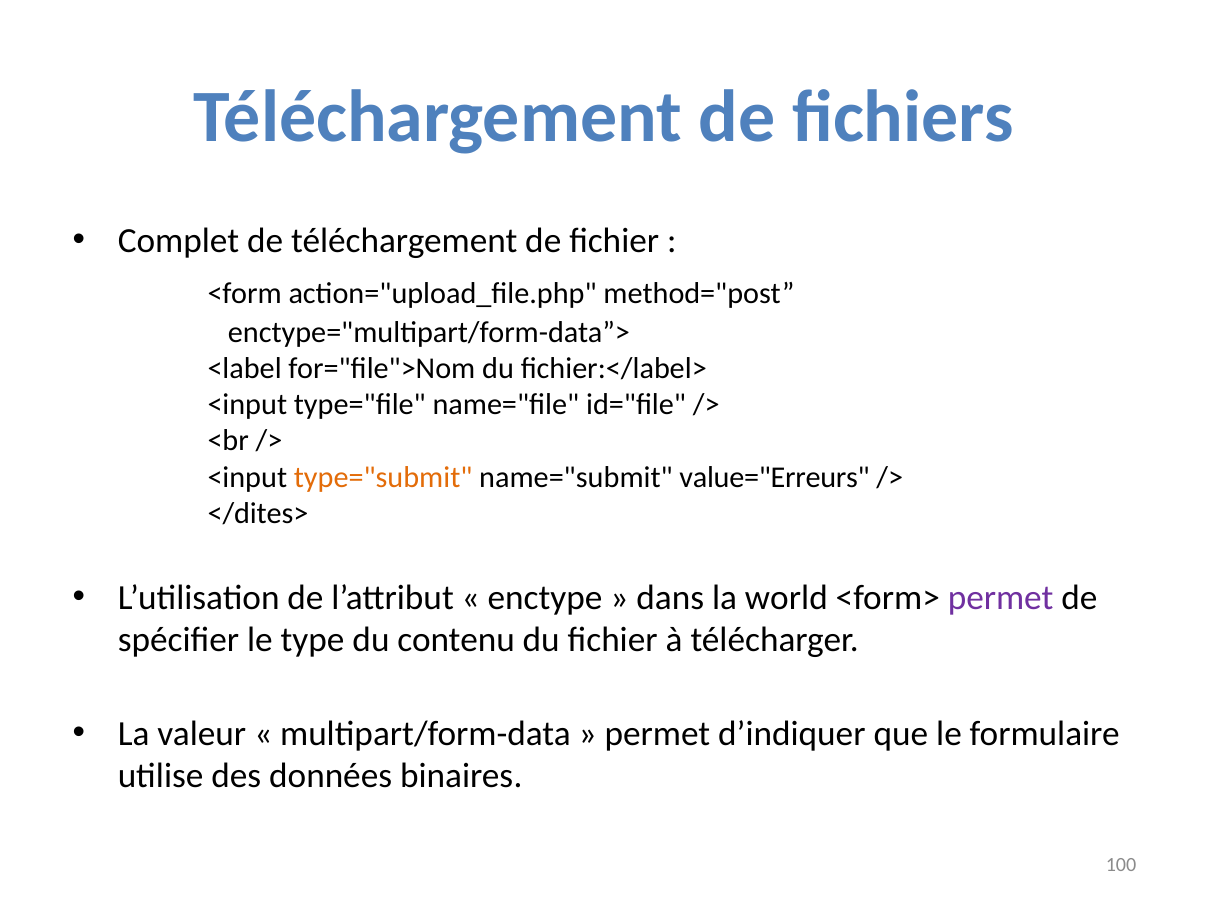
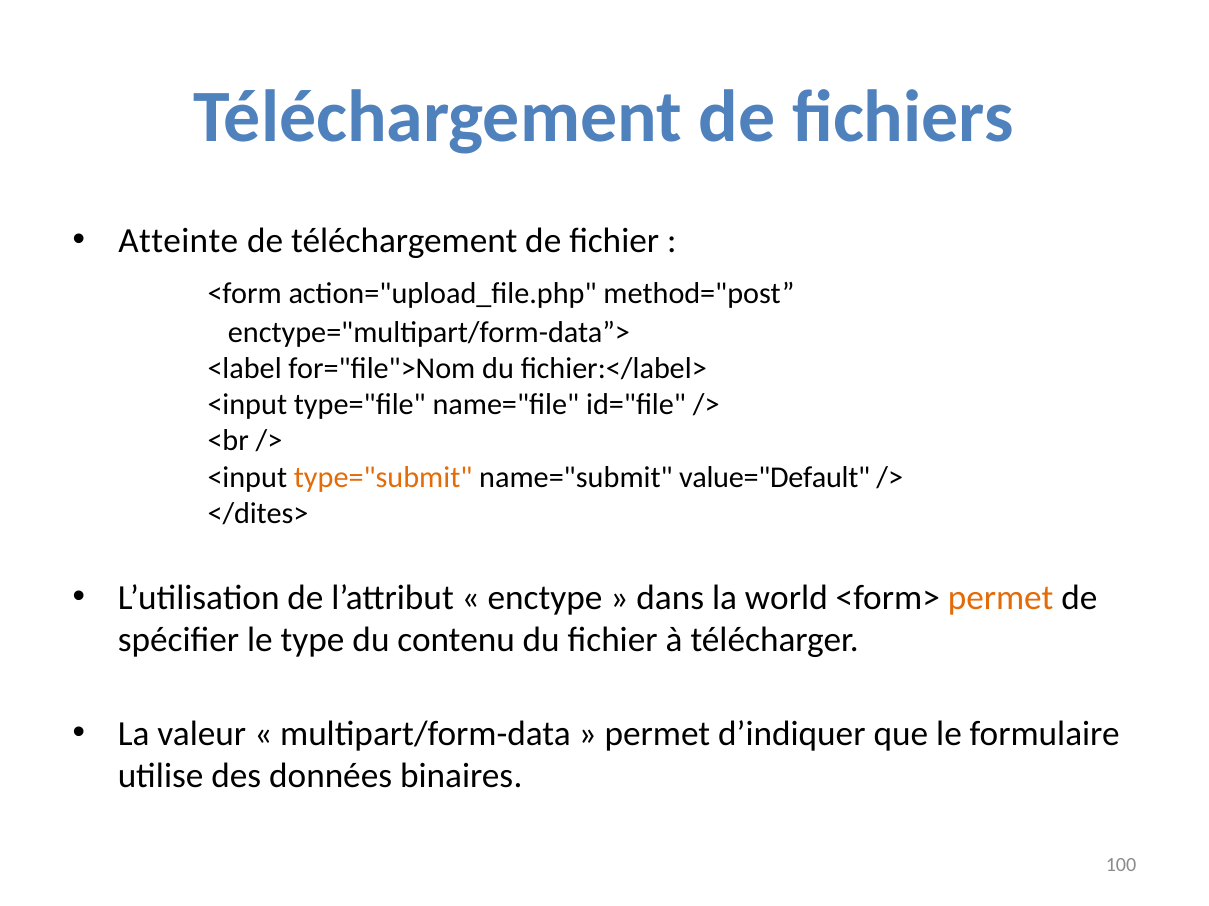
Complet: Complet -> Atteinte
value="Erreurs: value="Erreurs -> value="Default
permet at (1001, 599) colour: purple -> orange
